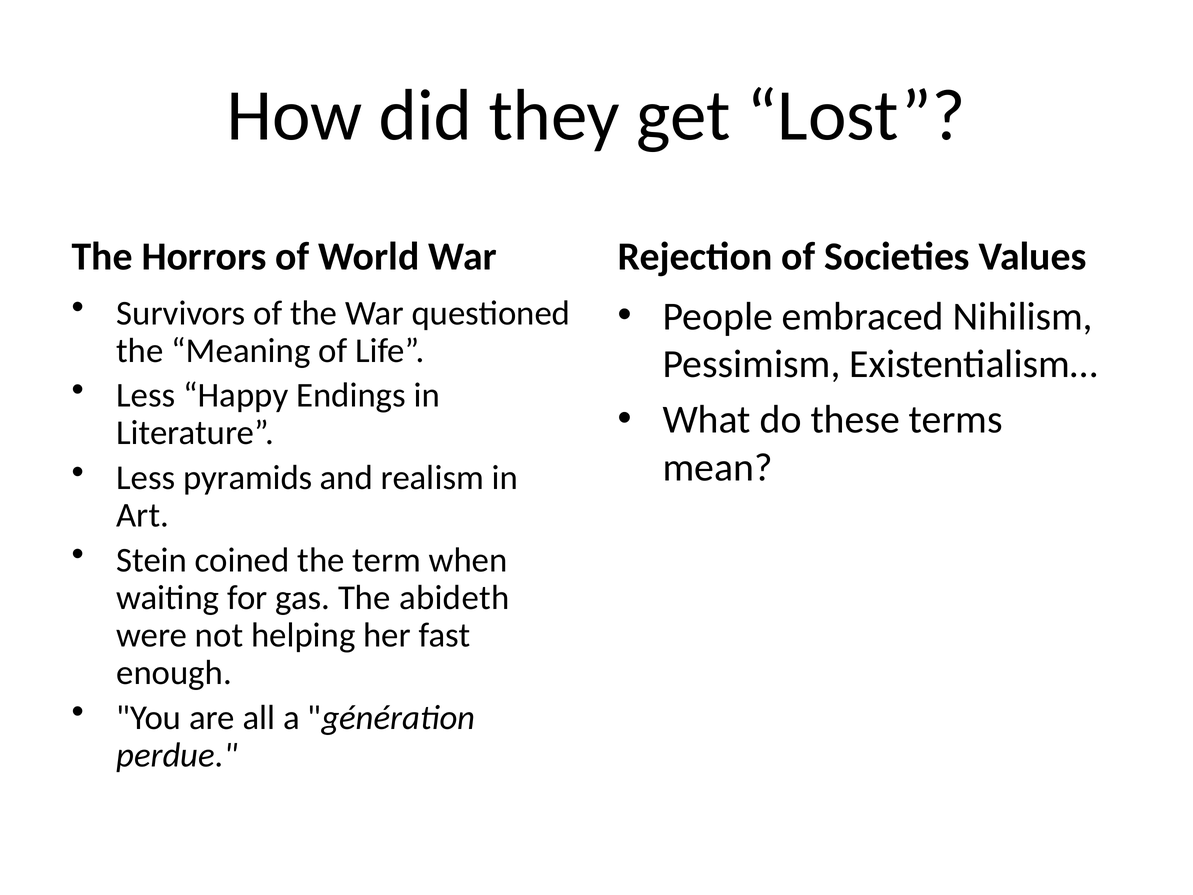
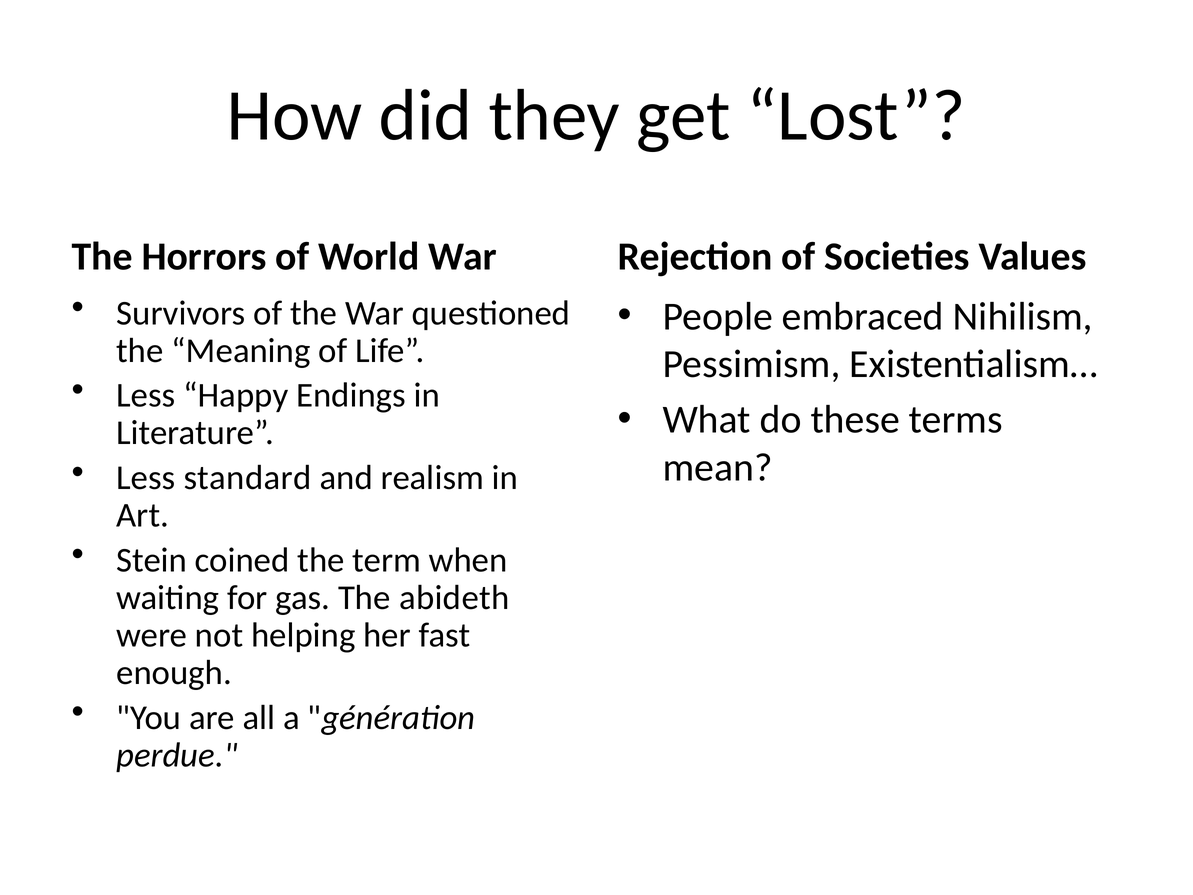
pyramids: pyramids -> standard
